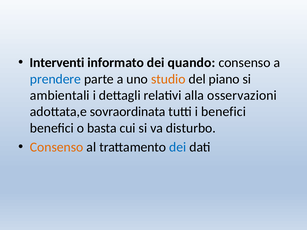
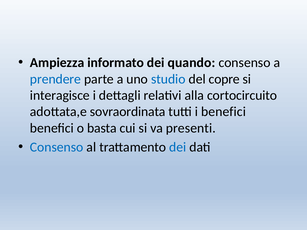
Interventi: Interventi -> Ampiezza
studio colour: orange -> blue
piano: piano -> copre
ambientali: ambientali -> interagisce
osservazioni: osservazioni -> cortocircuito
disturbo: disturbo -> presenti
Consenso at (57, 147) colour: orange -> blue
